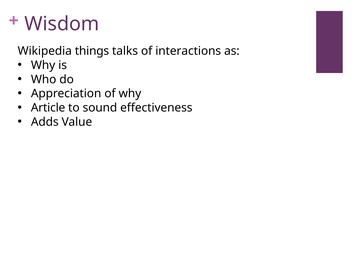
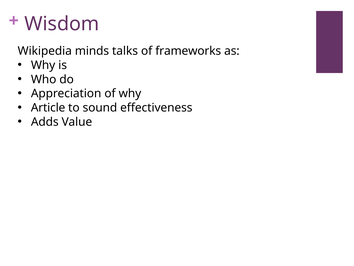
things: things -> minds
interactions: interactions -> frameworks
